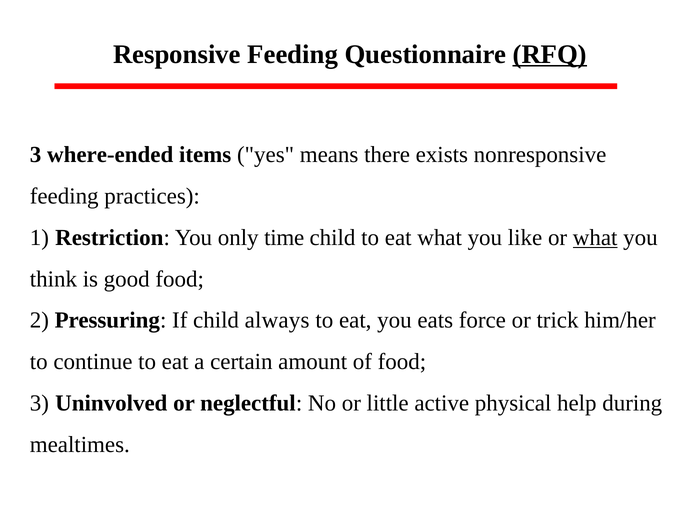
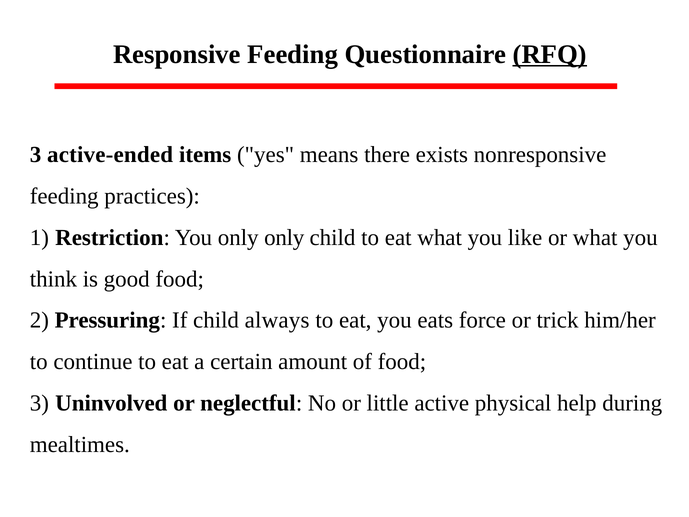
where-ended: where-ended -> active-ended
only time: time -> only
what at (595, 238) underline: present -> none
